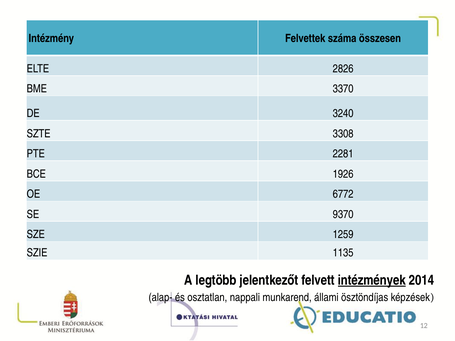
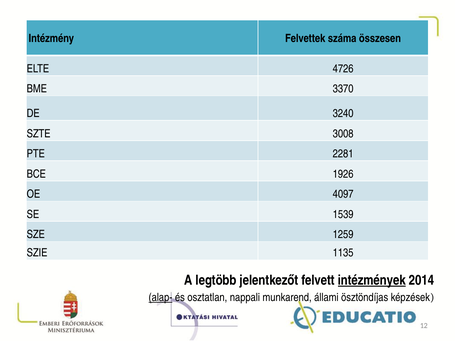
2826: 2826 -> 4726
3308: 3308 -> 3008
6772: 6772 -> 4097
9370: 9370 -> 1539
alap- underline: none -> present
